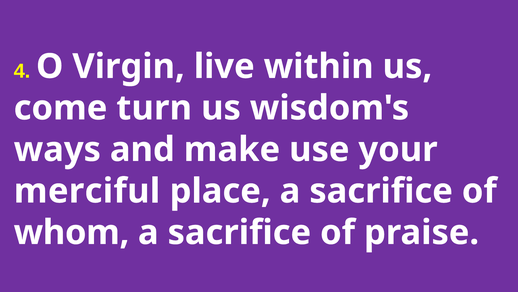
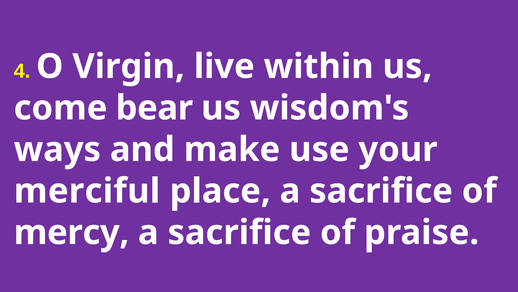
turn: turn -> bear
whom: whom -> mercy
